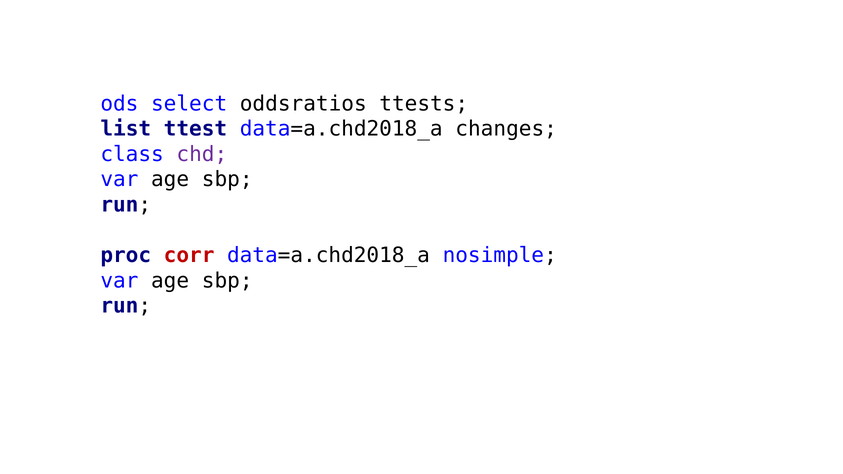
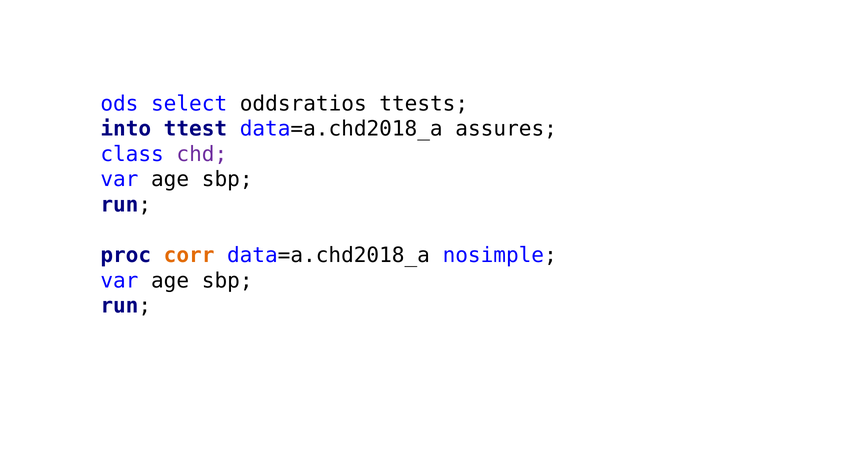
list: list -> into
changes: changes -> assures
corr colour: red -> orange
